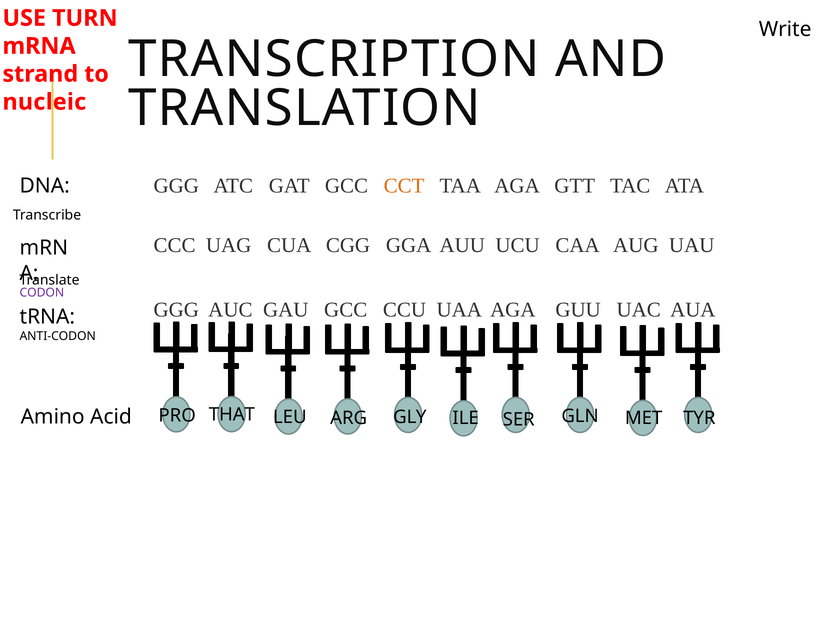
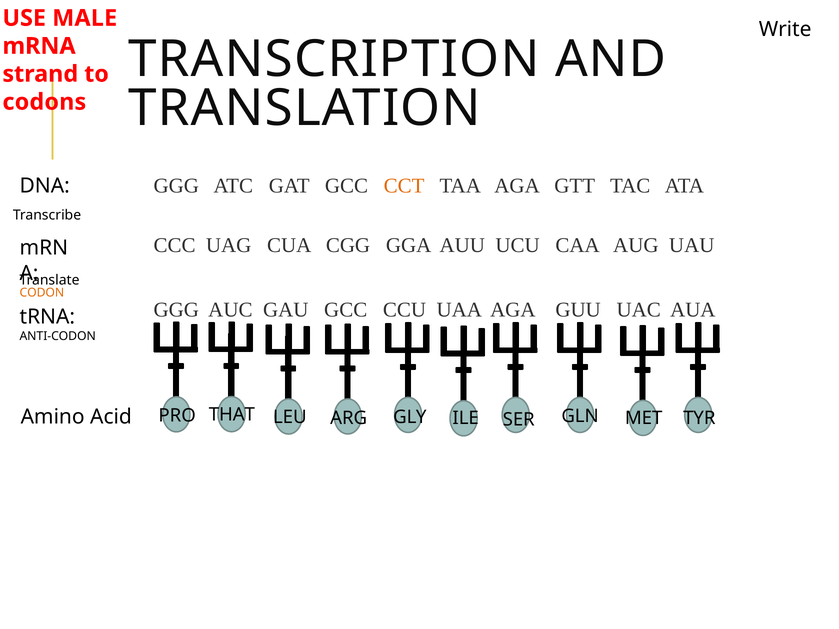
TURN: TURN -> MALE
nucleic: nucleic -> codons
CODON colour: purple -> orange
